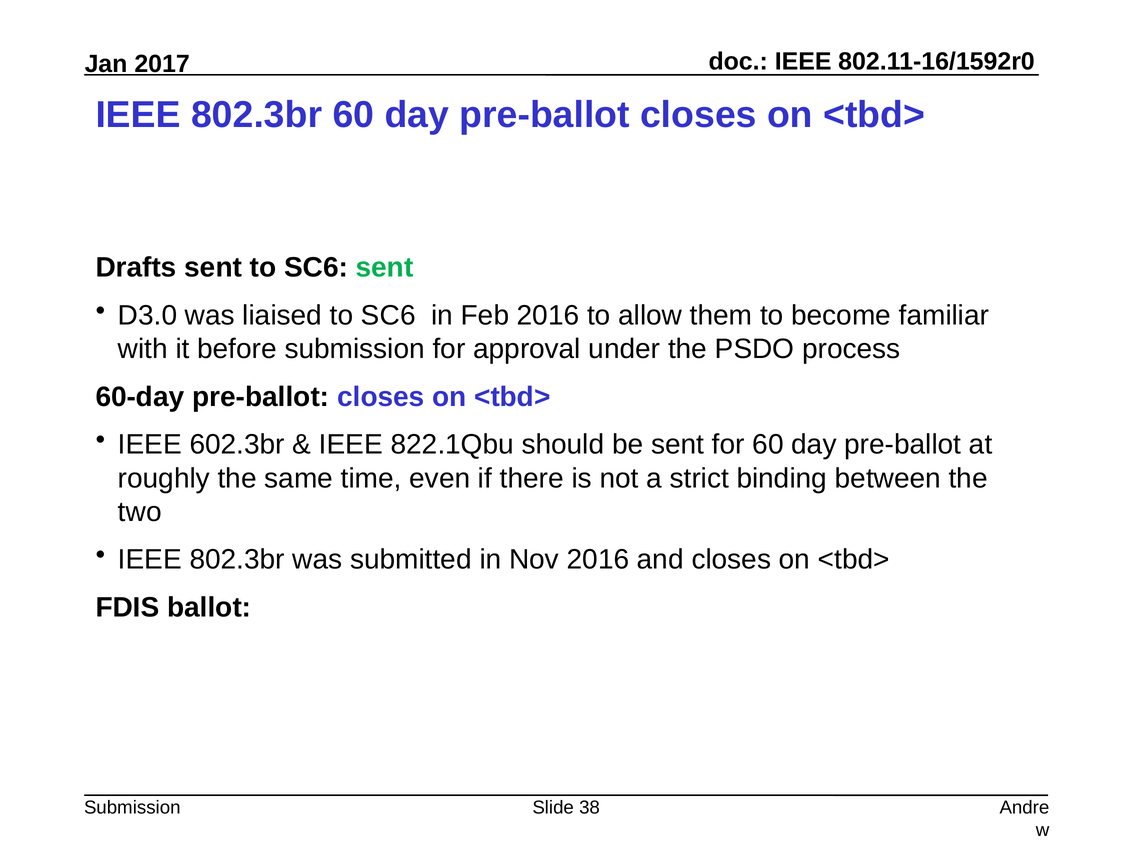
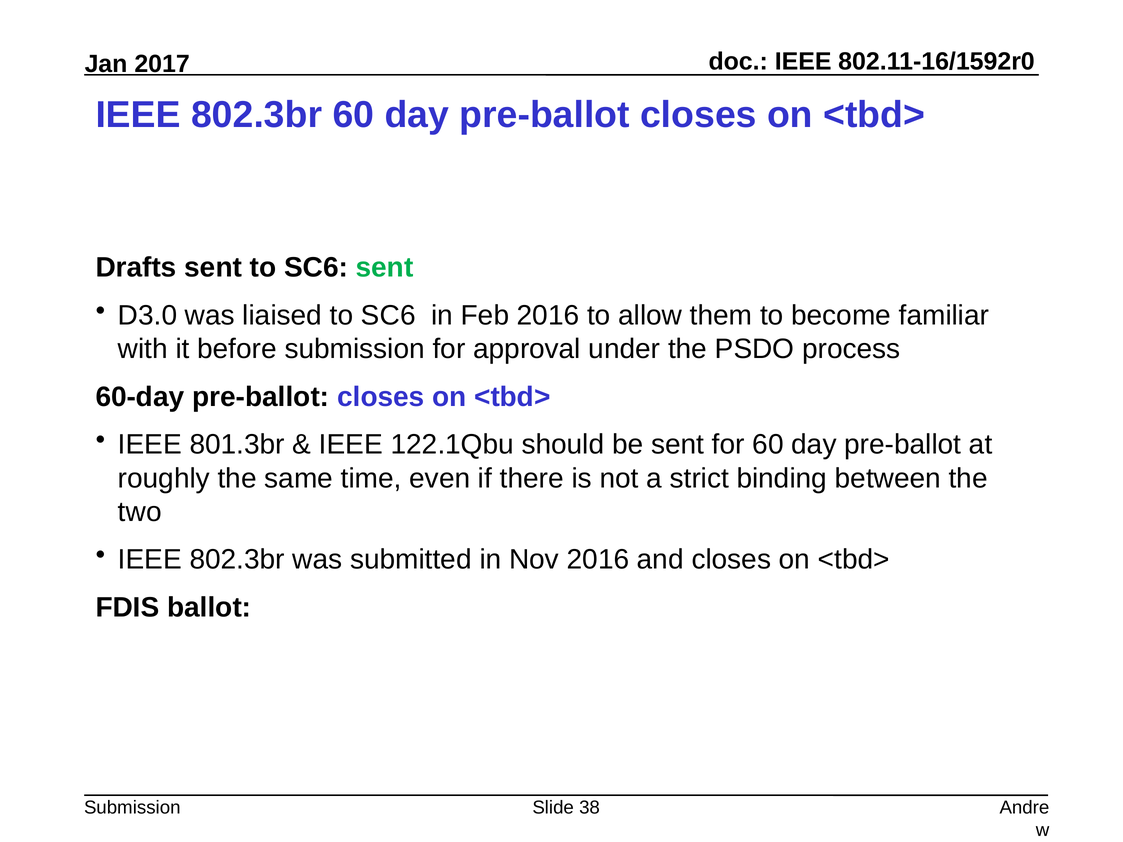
602.3br: 602.3br -> 801.3br
822.1Qbu: 822.1Qbu -> 122.1Qbu
